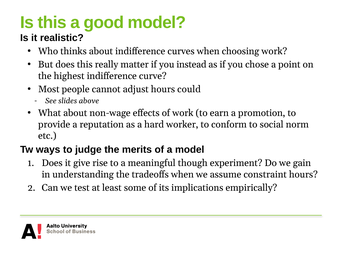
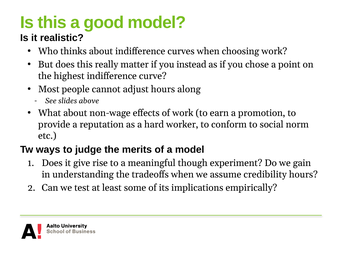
could: could -> along
constraint: constraint -> credibility
